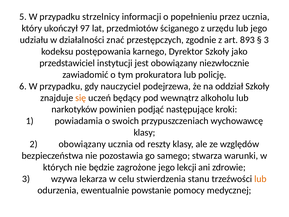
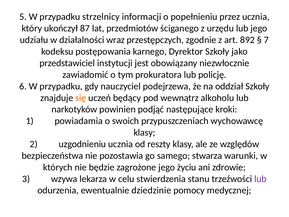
97: 97 -> 87
znać: znać -> wraz
893: 893 -> 892
3 at (266, 40): 3 -> 7
2 obowiązany: obowiązany -> uzgodnieniu
lekcji: lekcji -> życiu
lub at (260, 179) colour: orange -> purple
powstanie: powstanie -> dziedzinie
